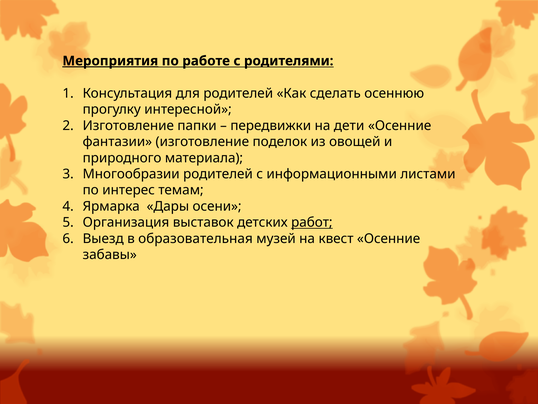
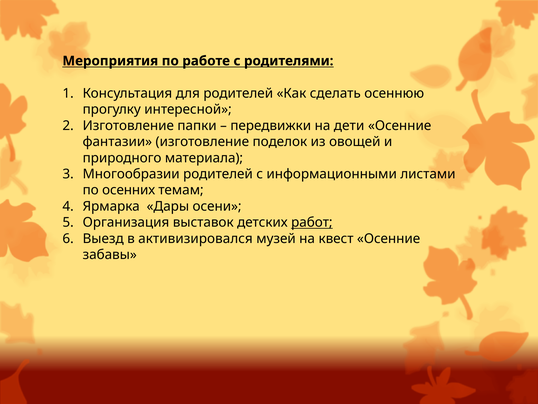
Мероприятия underline: present -> none
интерес: интерес -> осенних
образовательная: образовательная -> активизировался
